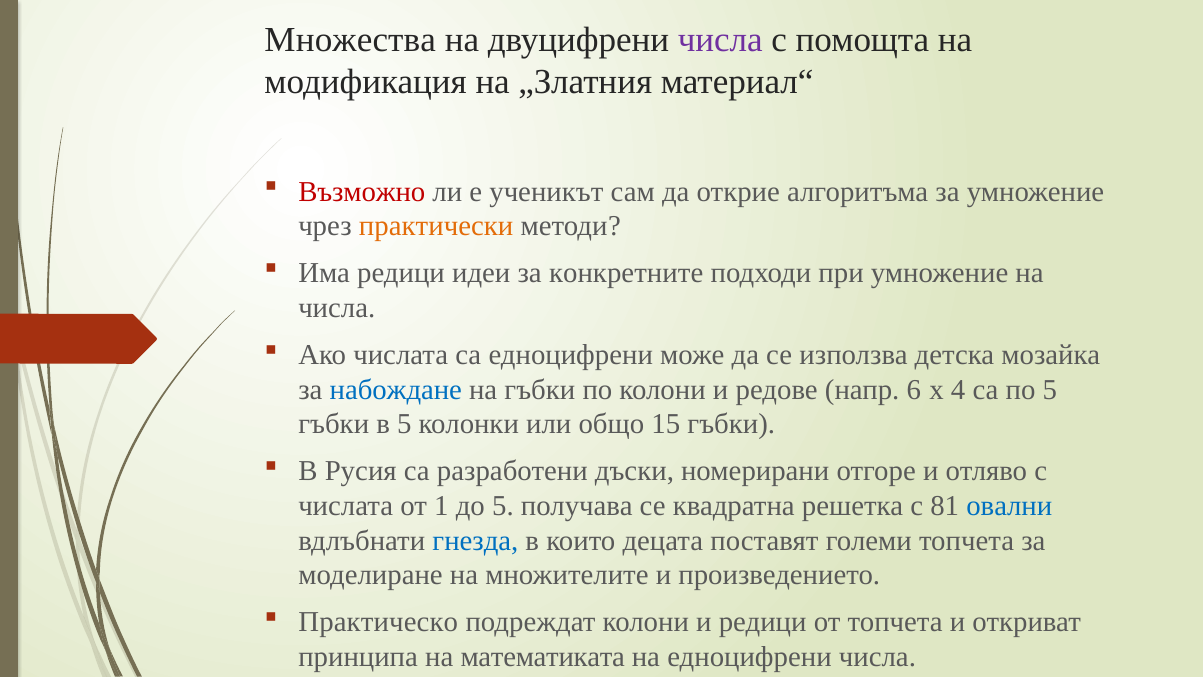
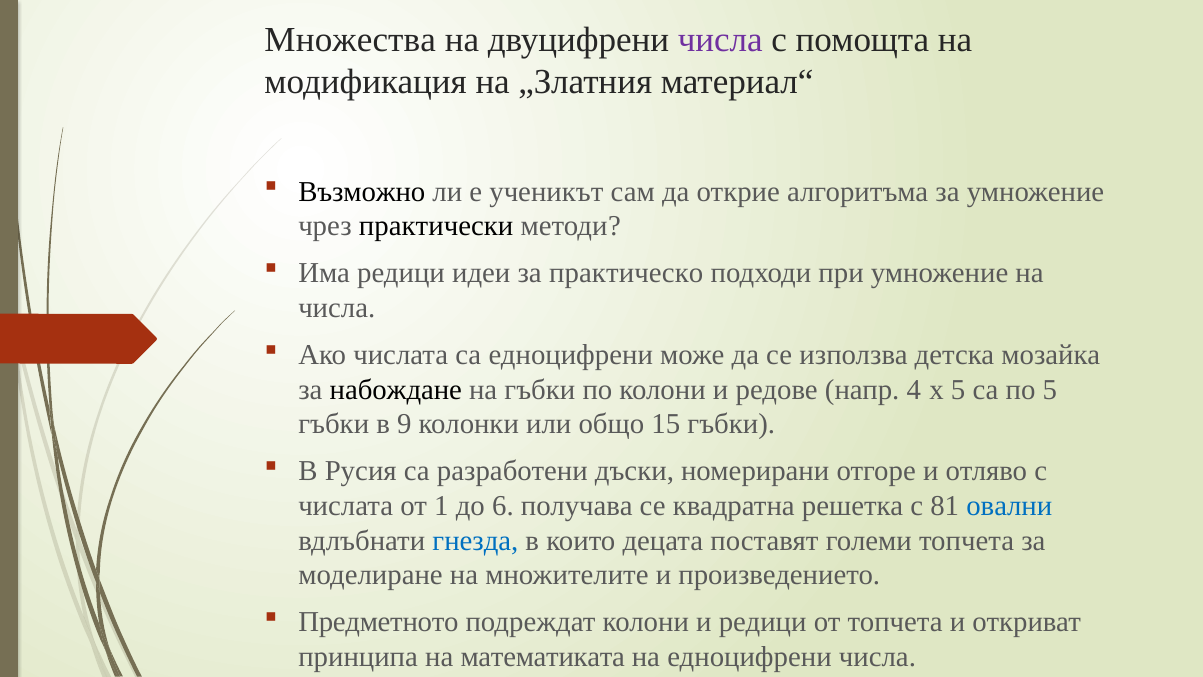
Възможно colour: red -> black
практически colour: orange -> black
конкретните: конкретните -> практическо
набождане colour: blue -> black
6: 6 -> 4
x 4: 4 -> 5
в 5: 5 -> 9
до 5: 5 -> 6
Практическо: Практическо -> Предметното
